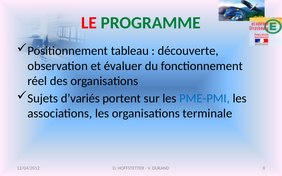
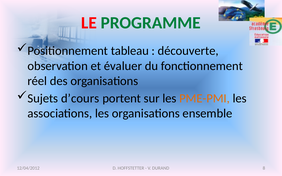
d’variés: d’variés -> d’cours
PME-PMI colour: blue -> orange
terminale: terminale -> ensemble
